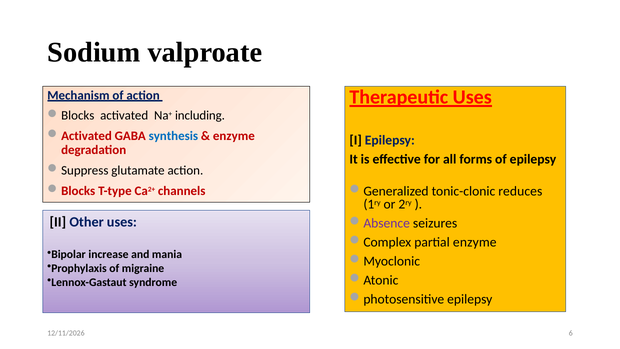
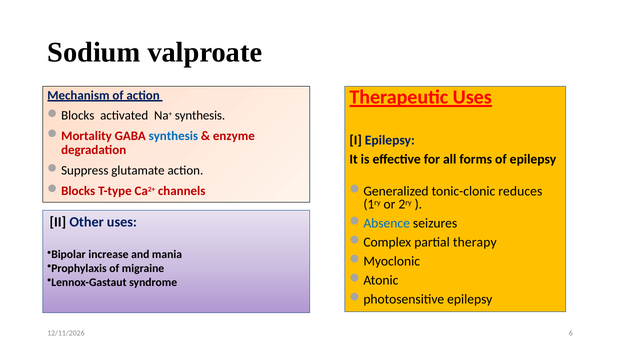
Na+ including: including -> synthesis
Activated at (87, 136): Activated -> Mortality
Absence colour: purple -> blue
partial enzyme: enzyme -> therapy
